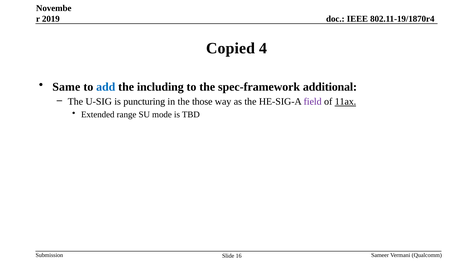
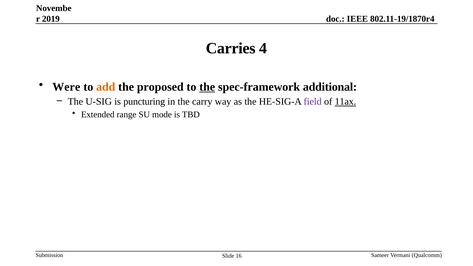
Copied: Copied -> Carries
Same: Same -> Were
add colour: blue -> orange
including: including -> proposed
the at (207, 87) underline: none -> present
those: those -> carry
